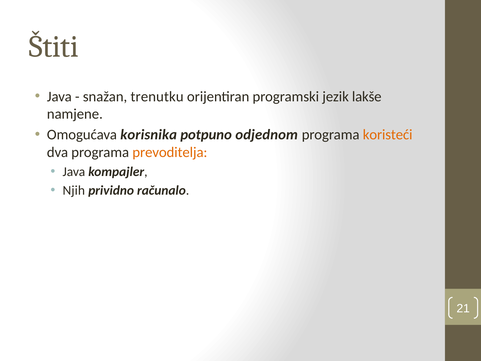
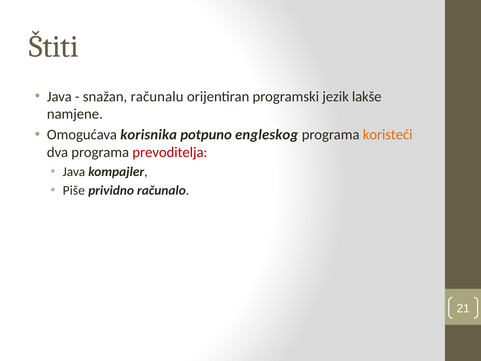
trenutku: trenutku -> računalu
odjednom: odjednom -> engleskog
prevoditelja colour: orange -> red
Njih: Njih -> Piše
